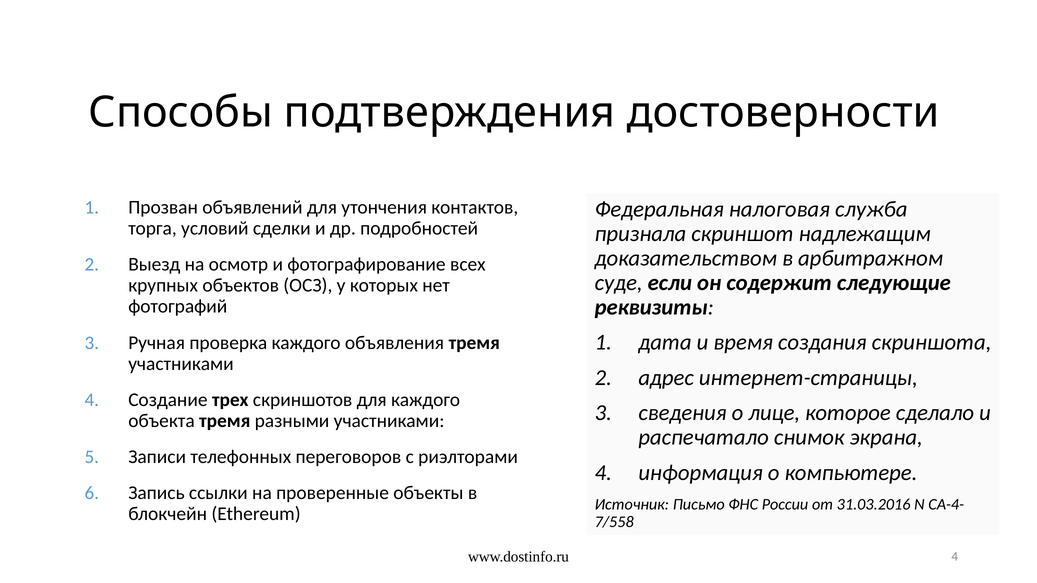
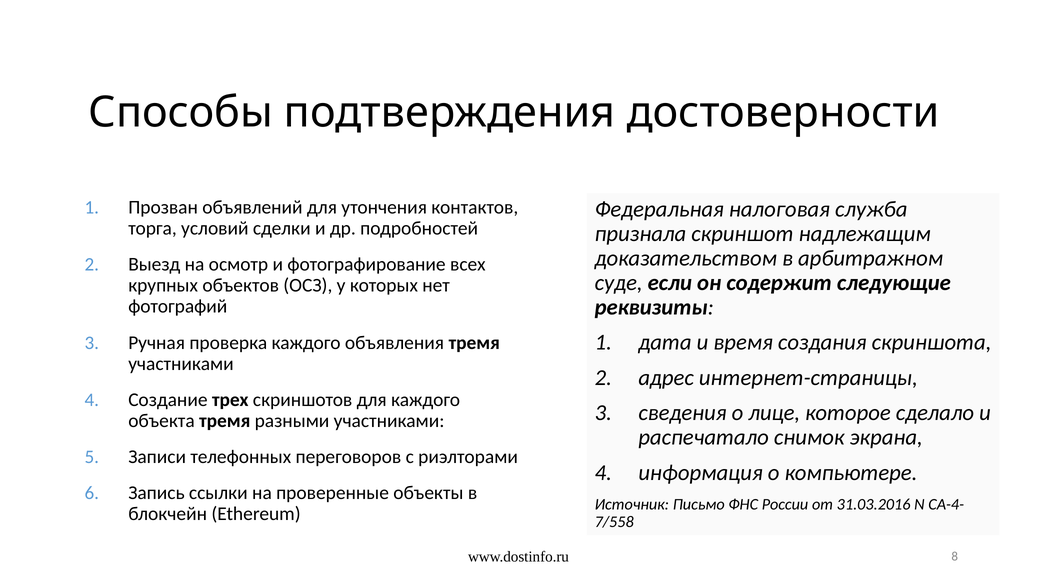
www.dostinfo.ru 4: 4 -> 8
